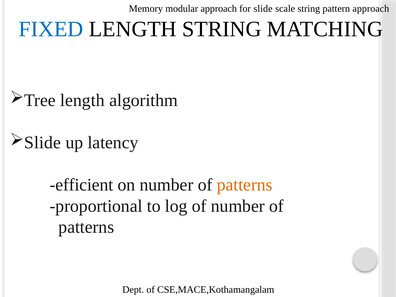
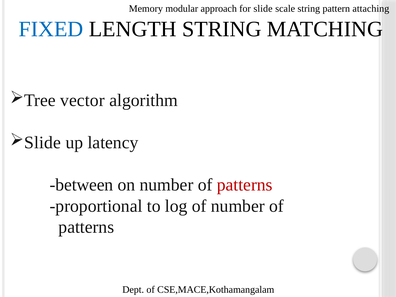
pattern approach: approach -> attaching
Tree length: length -> vector
efficient: efficient -> between
patterns at (245, 185) colour: orange -> red
